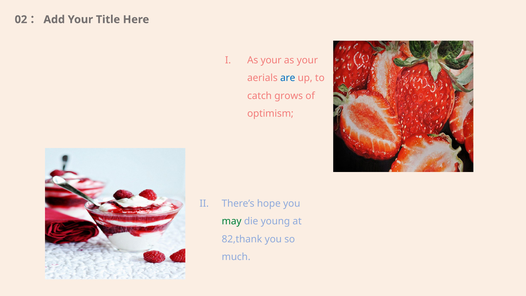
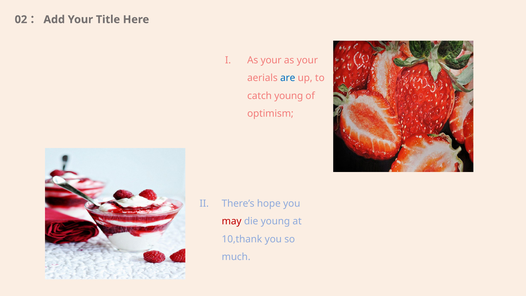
catch grows: grows -> young
may colour: green -> red
82,thank: 82,thank -> 10,thank
